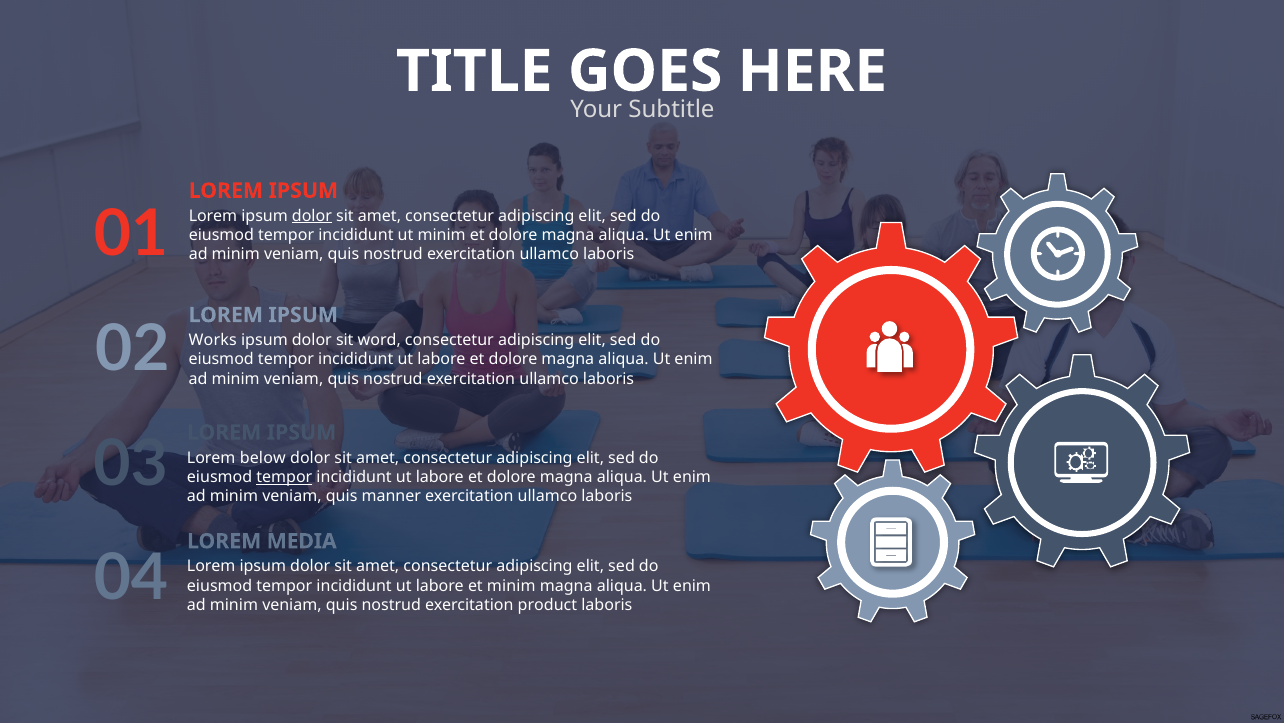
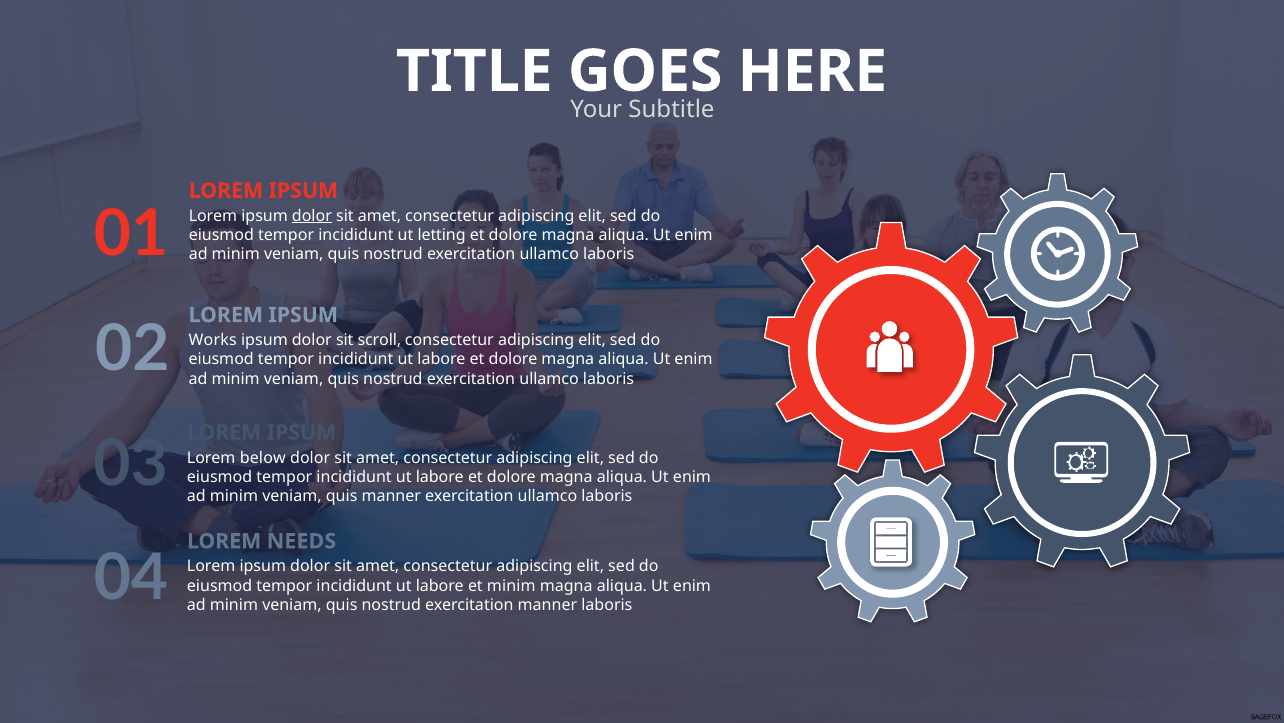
ut minim: minim -> letting
word: word -> scroll
tempor at (284, 477) underline: present -> none
MEDIA: MEDIA -> NEEDS
exercitation product: product -> manner
